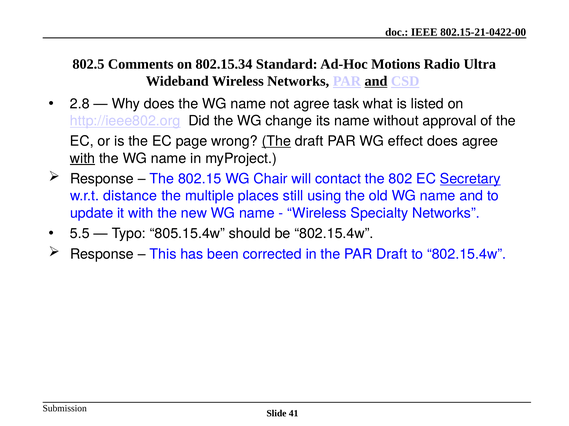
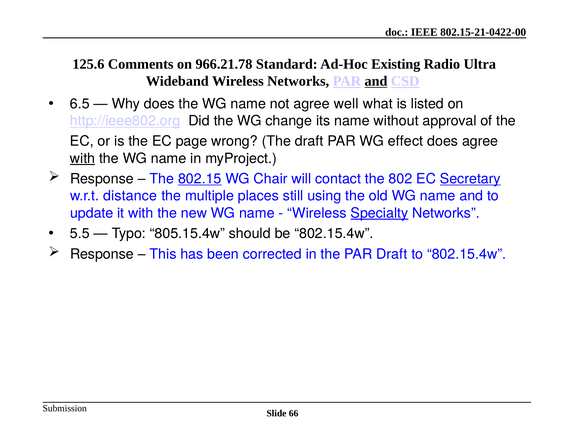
802.5: 802.5 -> 125.6
802.15.34: 802.15.34 -> 966.21.78
Motions: Motions -> Existing
2.8: 2.8 -> 6.5
task: task -> well
The at (276, 142) underline: present -> none
802.15 underline: none -> present
Specialty underline: none -> present
41: 41 -> 66
